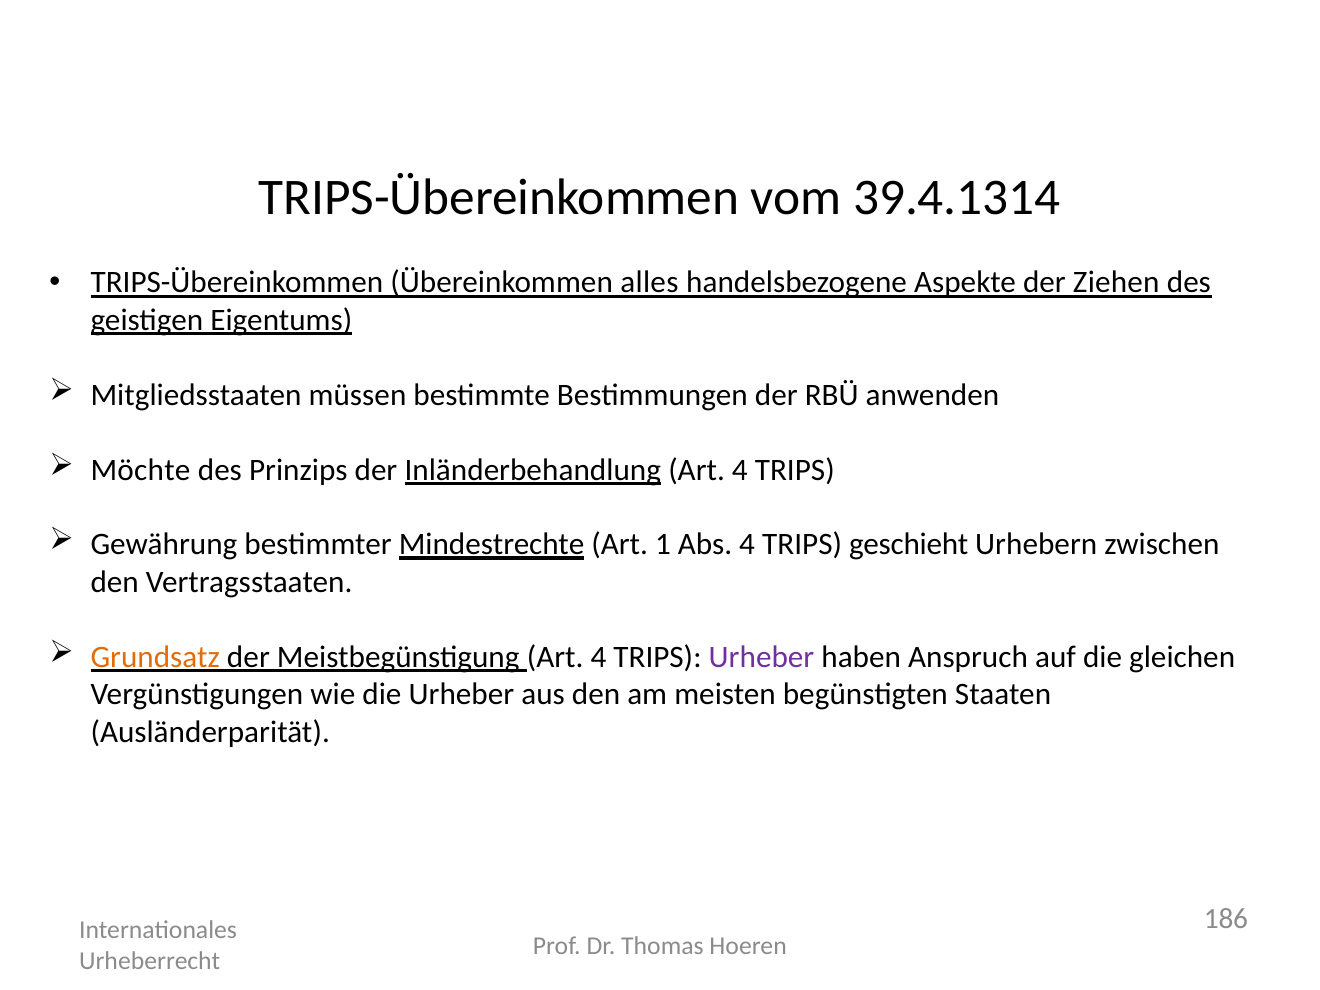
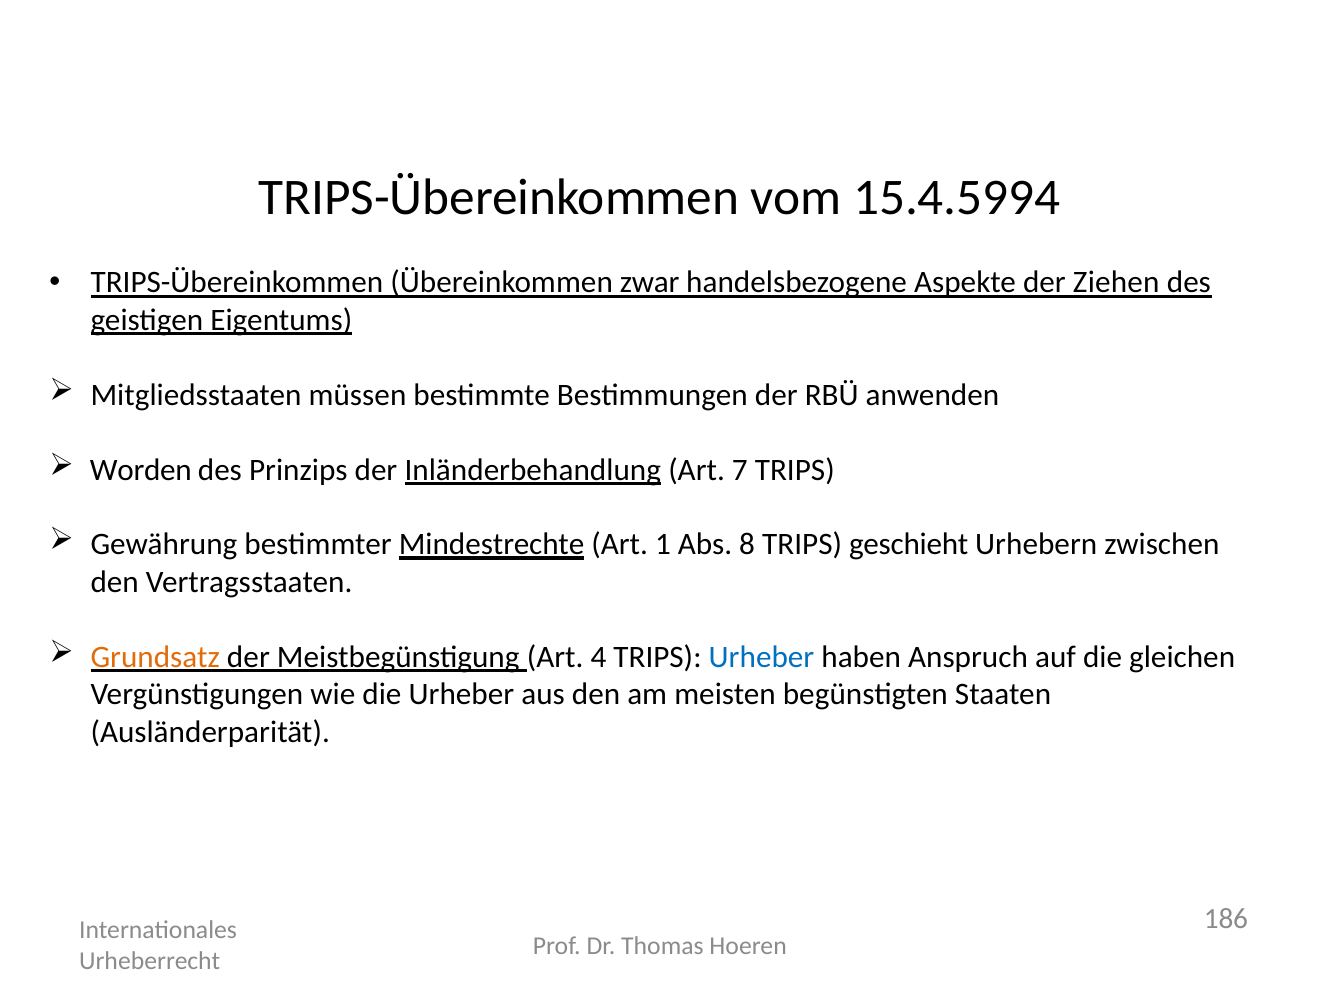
39.4.1314: 39.4.1314 -> 15.4.5994
alles: alles -> zwar
Möchte: Möchte -> Worden
Inländerbehandlung Art 4: 4 -> 7
Abs 4: 4 -> 8
Urheber at (762, 657) colour: purple -> blue
